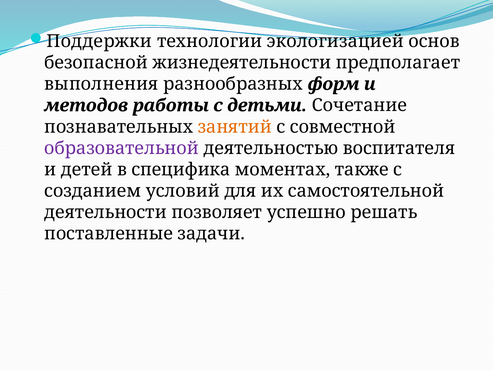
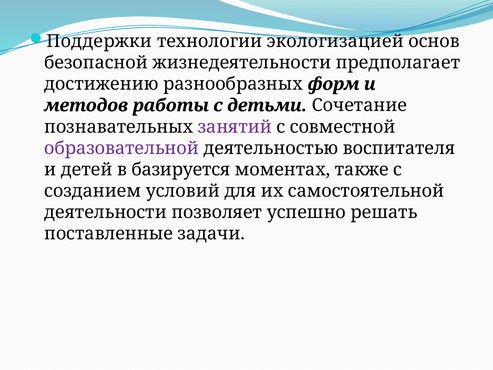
выполнения: выполнения -> достижению
занятий colour: orange -> purple
специфика: специфика -> базируется
